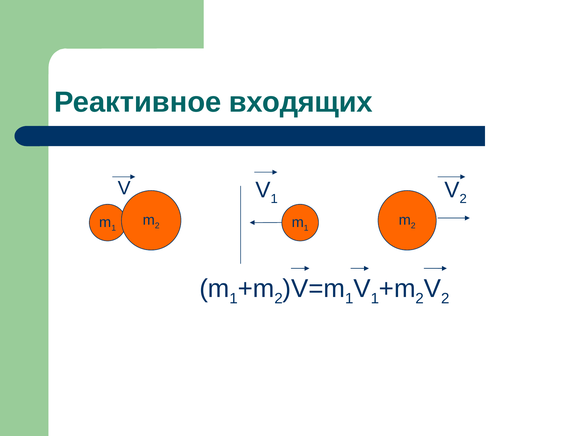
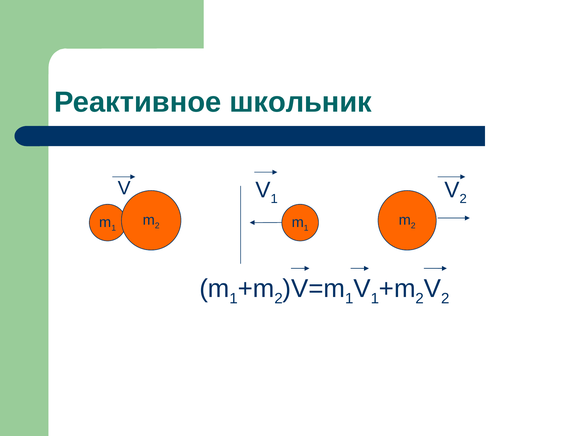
входящих: входящих -> школьник
